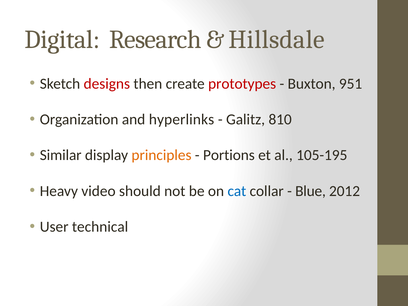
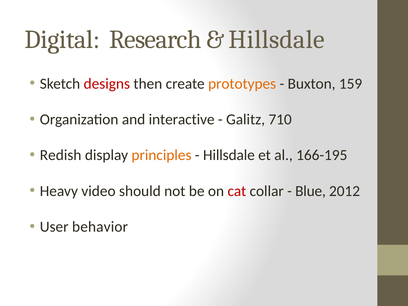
prototypes colour: red -> orange
951: 951 -> 159
hyperlinks: hyperlinks -> interactive
810: 810 -> 710
Similar: Similar -> Redish
Portions at (229, 155): Portions -> Hillsdale
105-195: 105-195 -> 166-195
cat colour: blue -> red
technical: technical -> behavior
